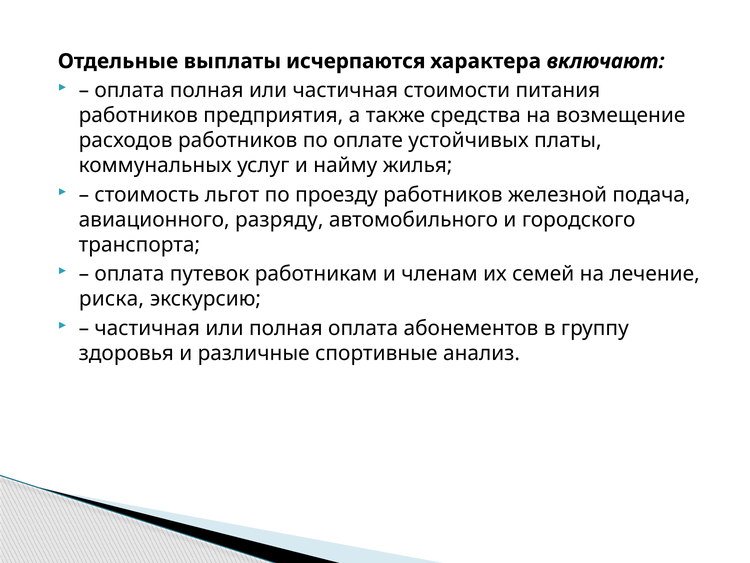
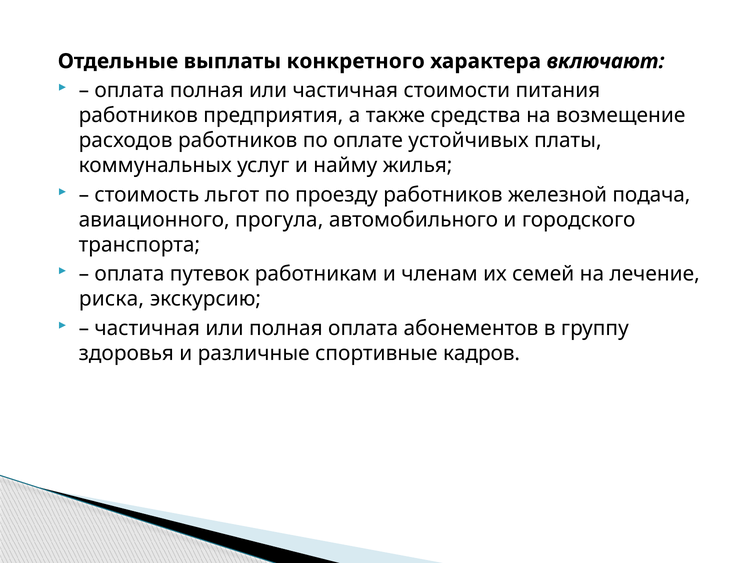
исчерпаются: исчерпаются -> конкретного
разряду: разряду -> прогула
анализ: анализ -> кадров
